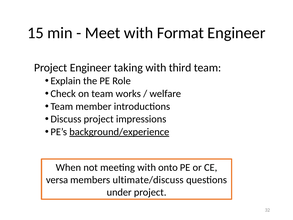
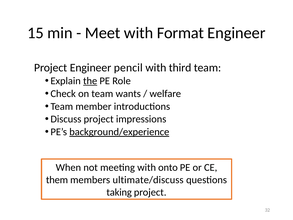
taking: taking -> pencil
the underline: none -> present
works: works -> wants
versa: versa -> them
under: under -> taking
